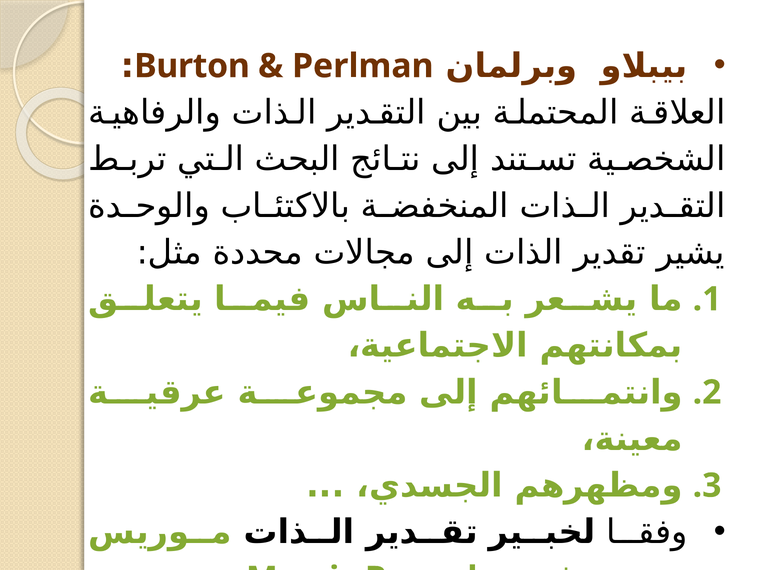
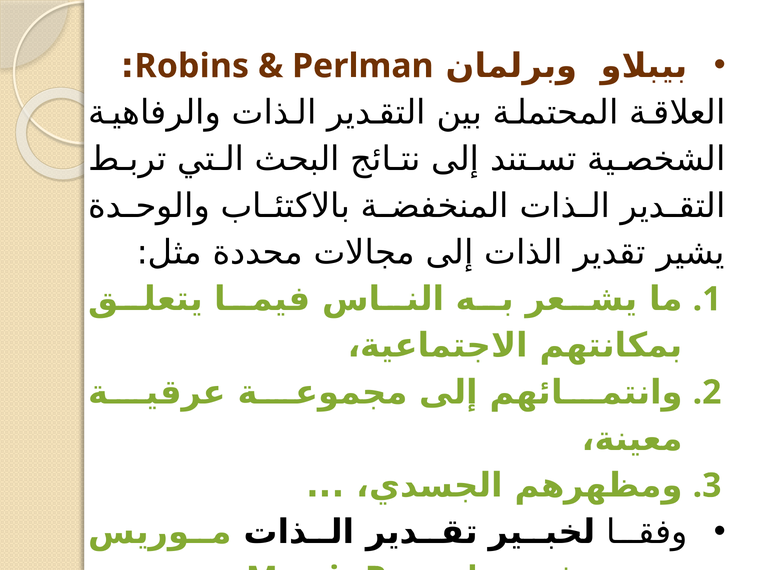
Burton: Burton -> Robins
